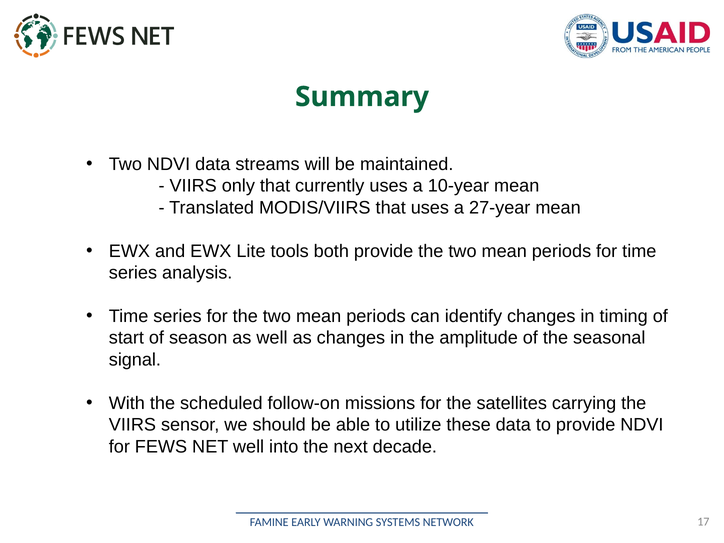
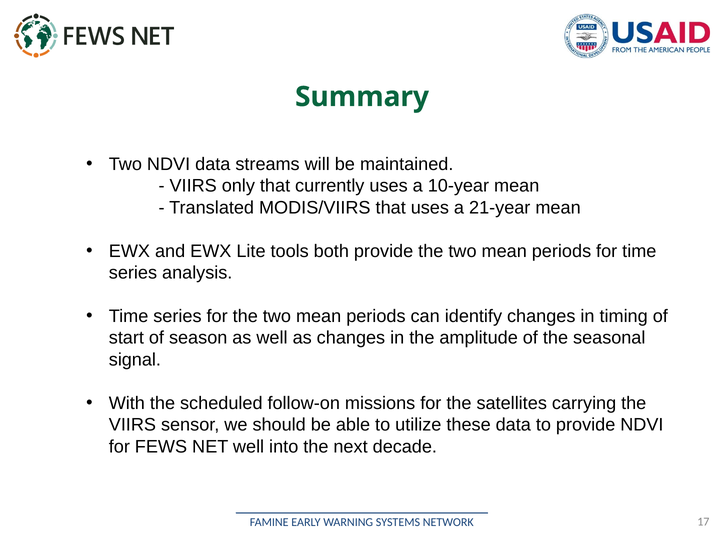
27-year: 27-year -> 21-year
